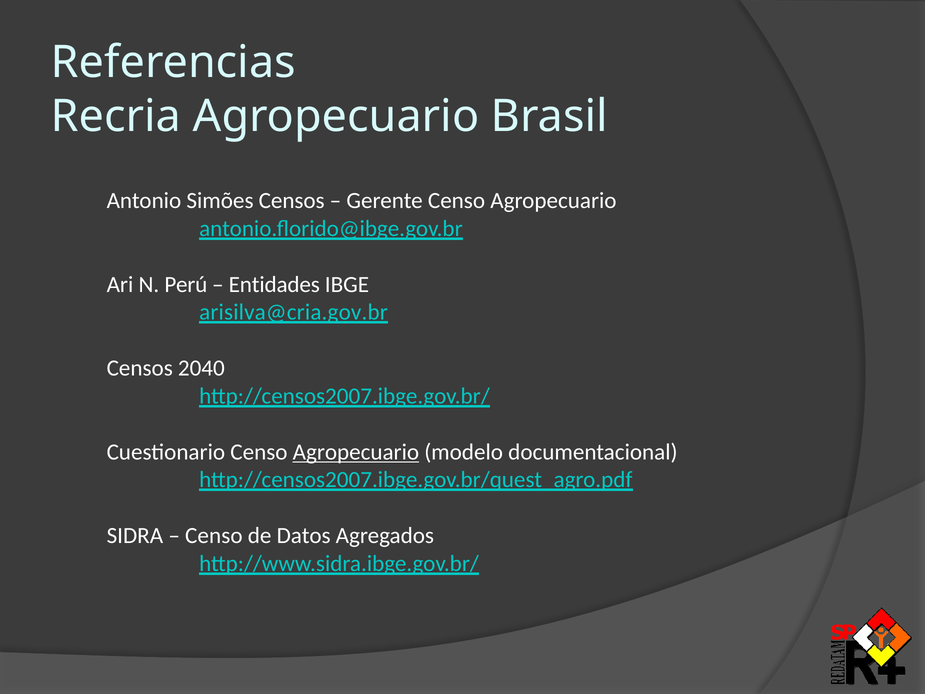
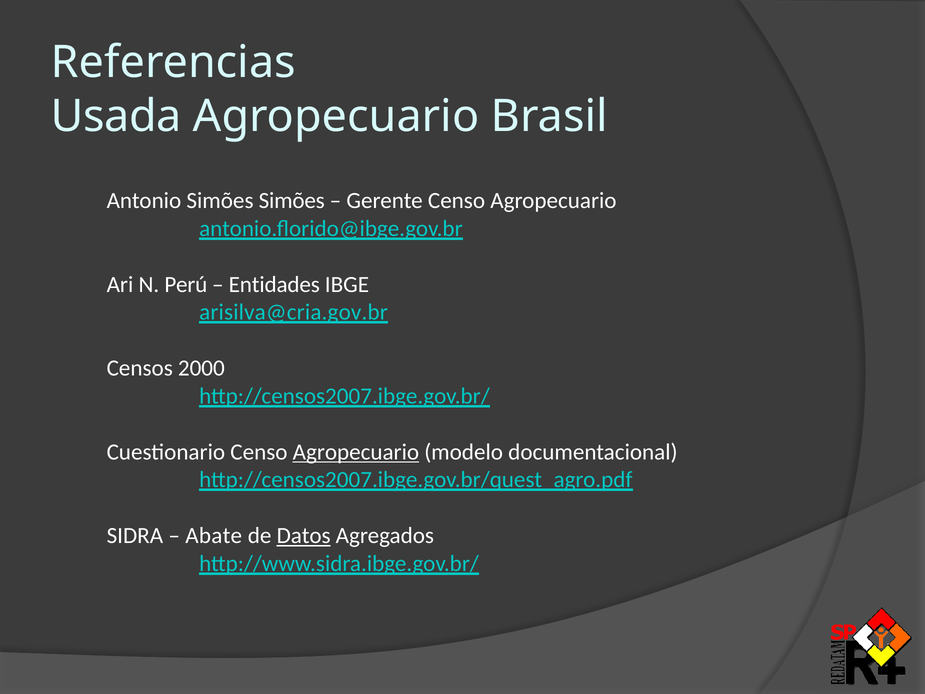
Recria: Recria -> Usada
Simões Censos: Censos -> Simões
2040: 2040 -> 2000
Censo at (214, 536): Censo -> Abate
Datos underline: none -> present
